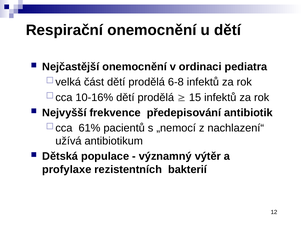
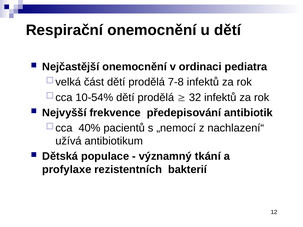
6-8: 6-8 -> 7-8
10-16%: 10-16% -> 10-54%
15: 15 -> 32
61%: 61% -> 40%
výtěr: výtěr -> tkání
